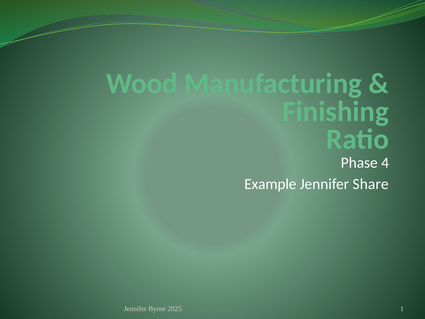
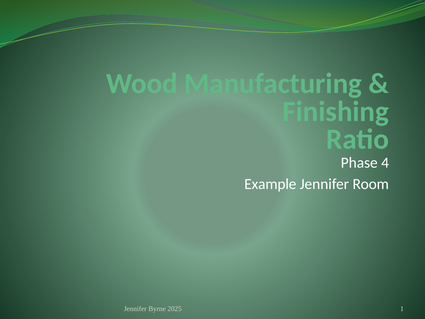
Share: Share -> Room
